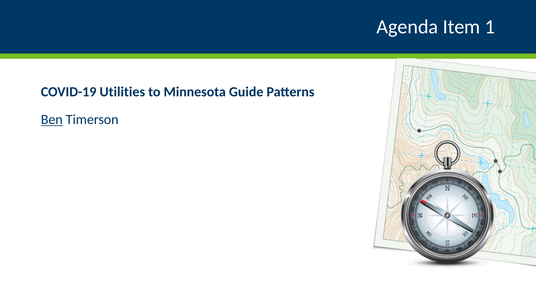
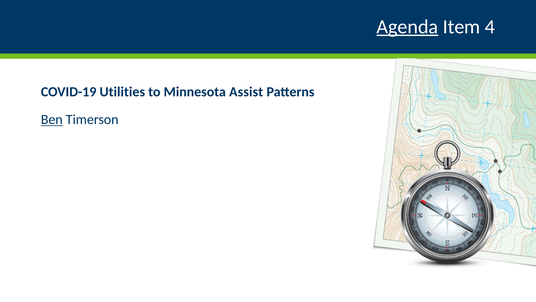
Agenda underline: none -> present
1: 1 -> 4
Guide: Guide -> Assist
